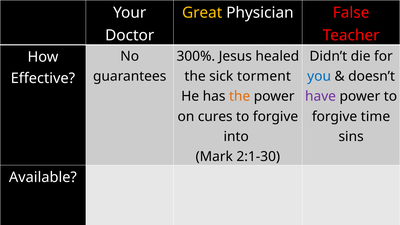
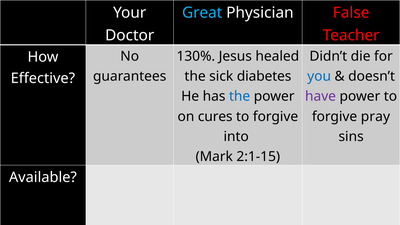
Great colour: yellow -> light blue
300%: 300% -> 130%
torment: torment -> diabetes
the at (240, 96) colour: orange -> blue
time: time -> pray
2:1-30: 2:1-30 -> 2:1-15
